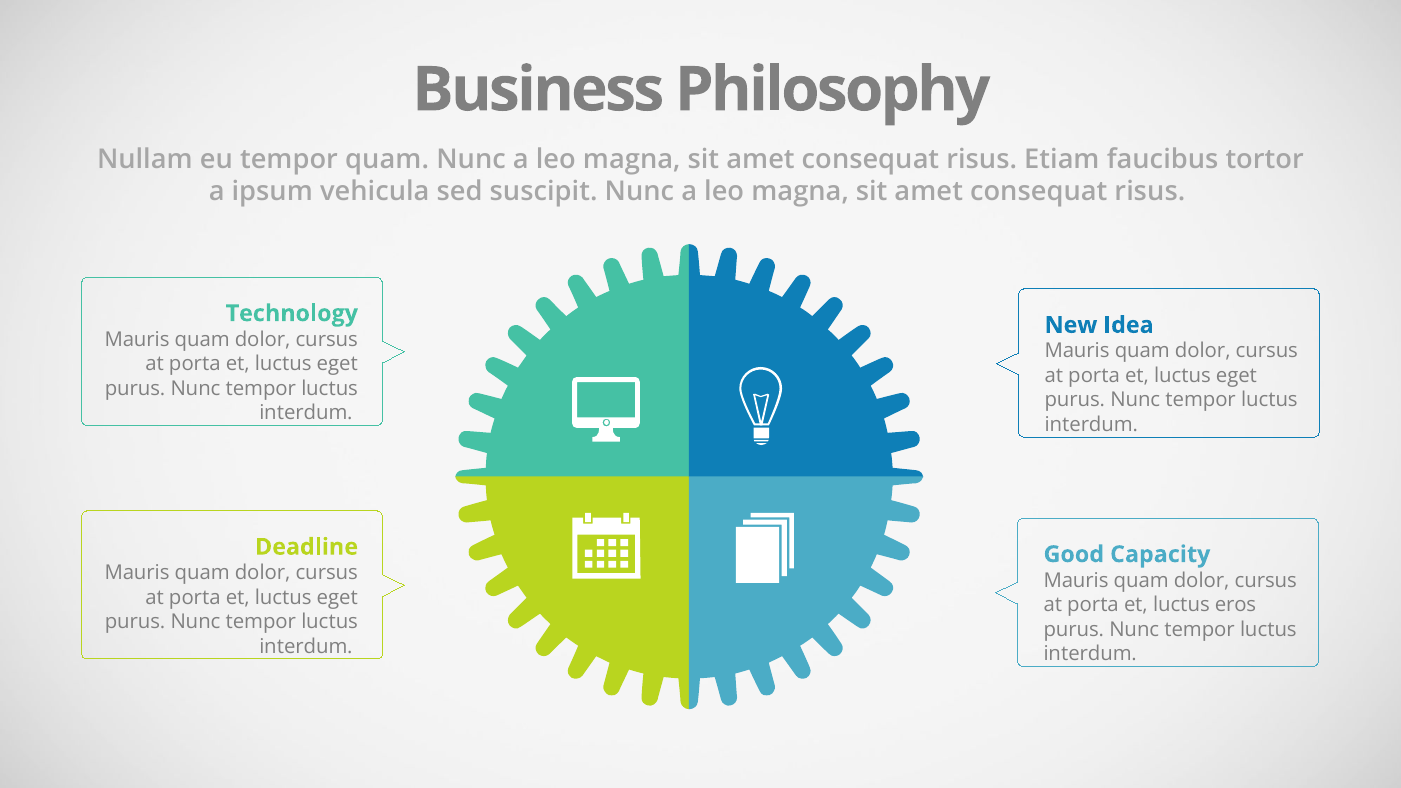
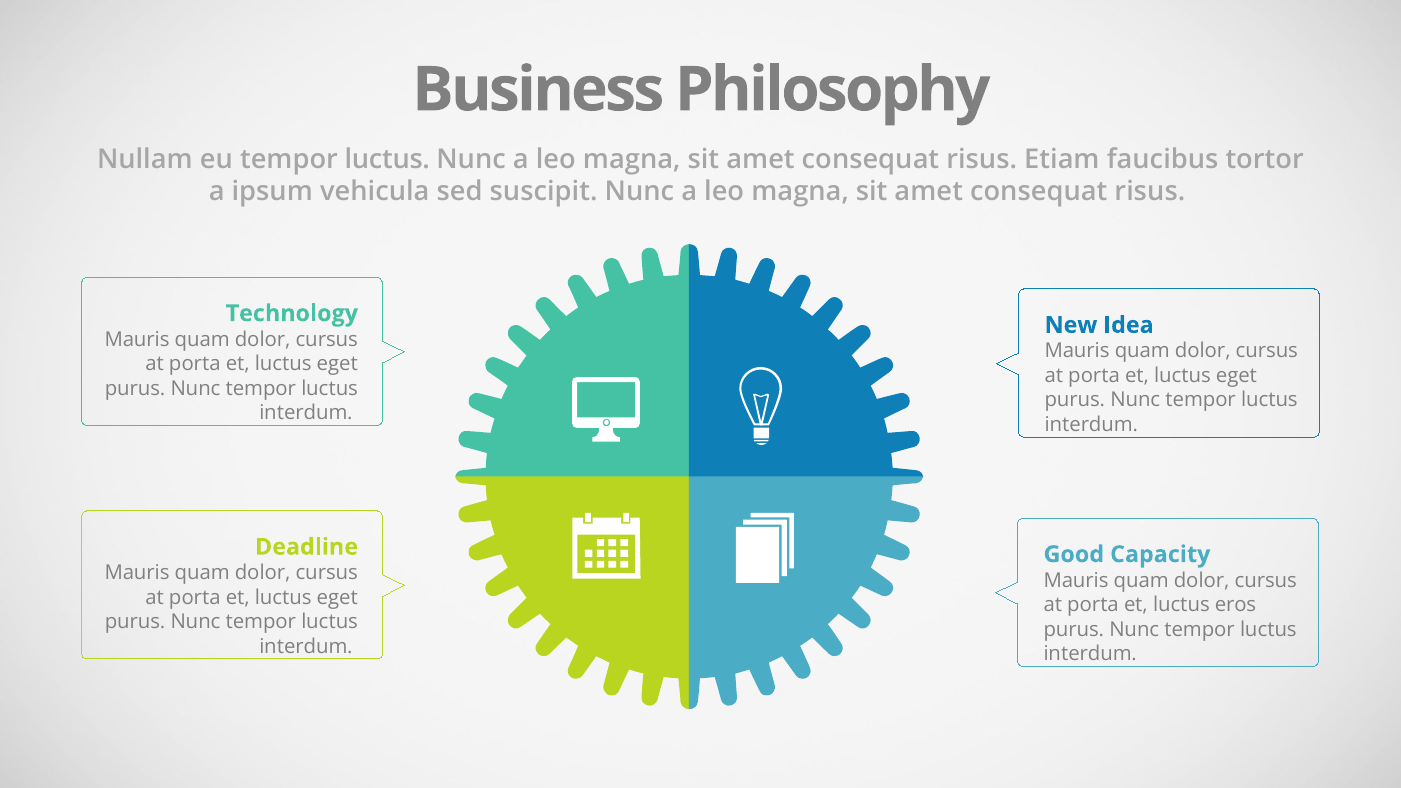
eu tempor quam: quam -> luctus
